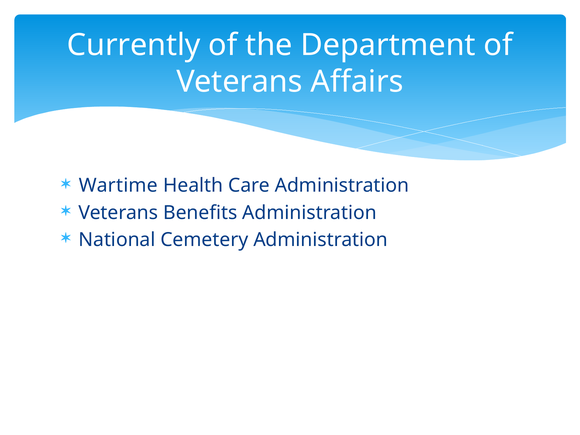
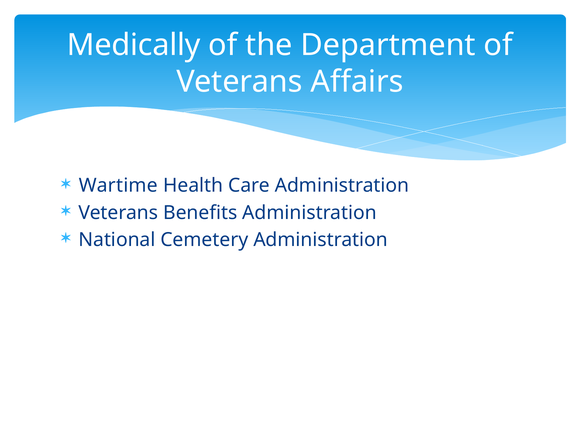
Currently: Currently -> Medically
